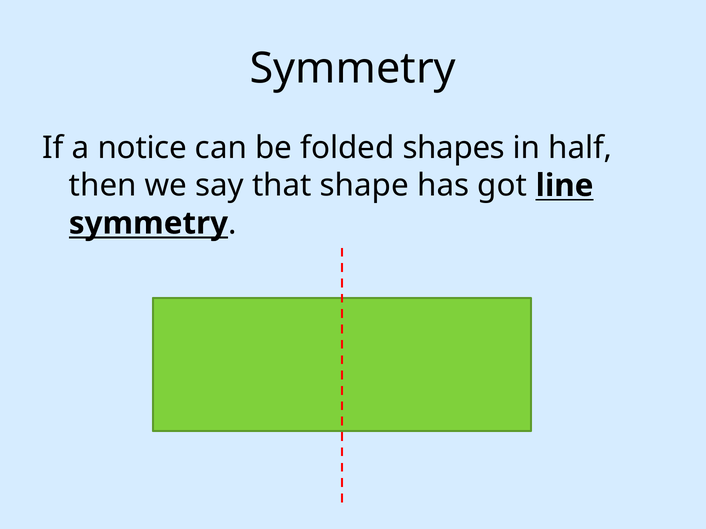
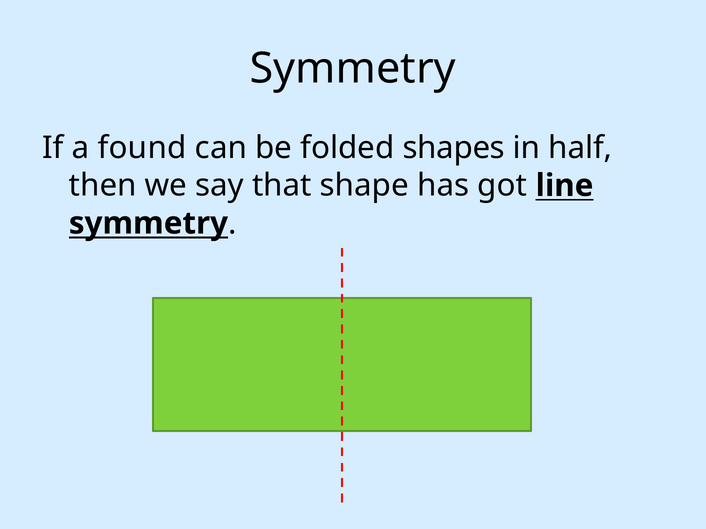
notice: notice -> found
